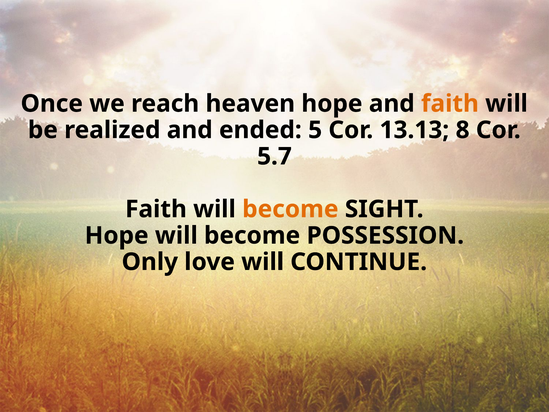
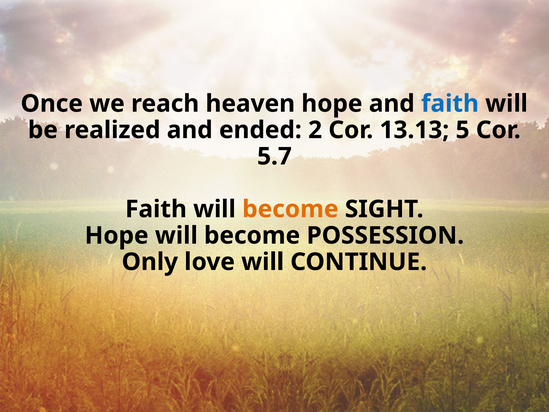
faith at (450, 104) colour: orange -> blue
5: 5 -> 2
8: 8 -> 5
